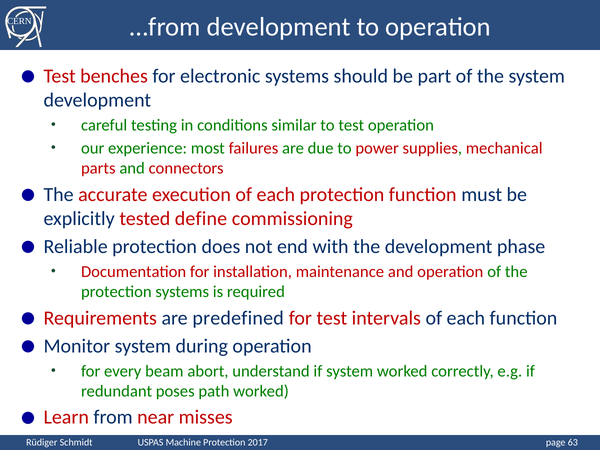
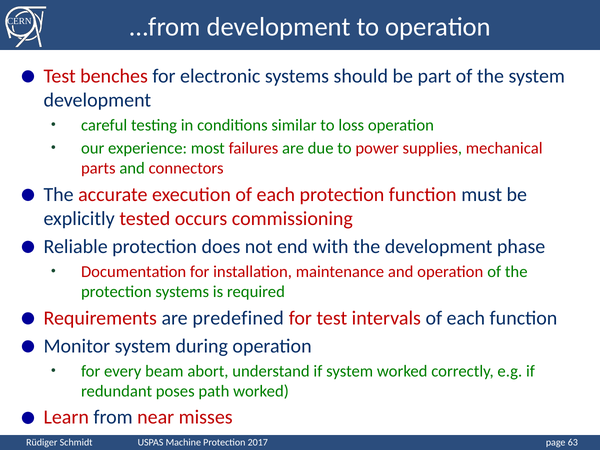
to test: test -> loss
define: define -> occurs
